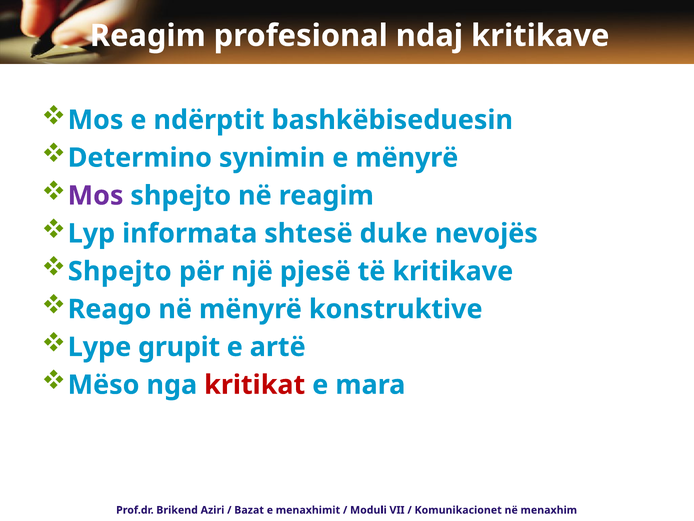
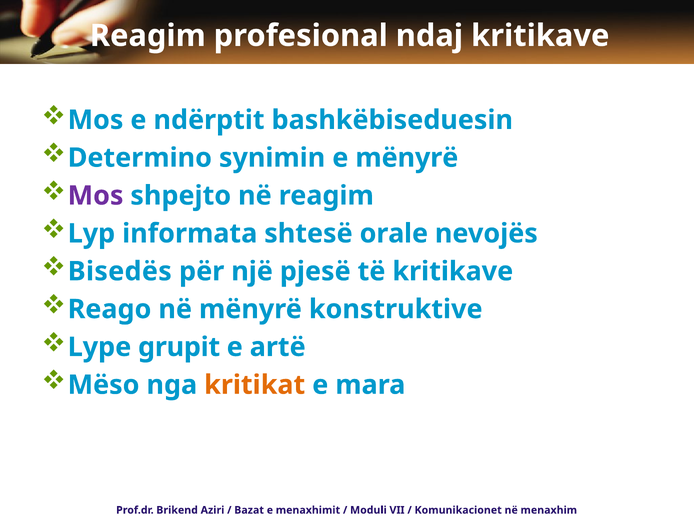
duke: duke -> orale
Shpejto at (120, 271): Shpejto -> Bisedës
kritikat colour: red -> orange
